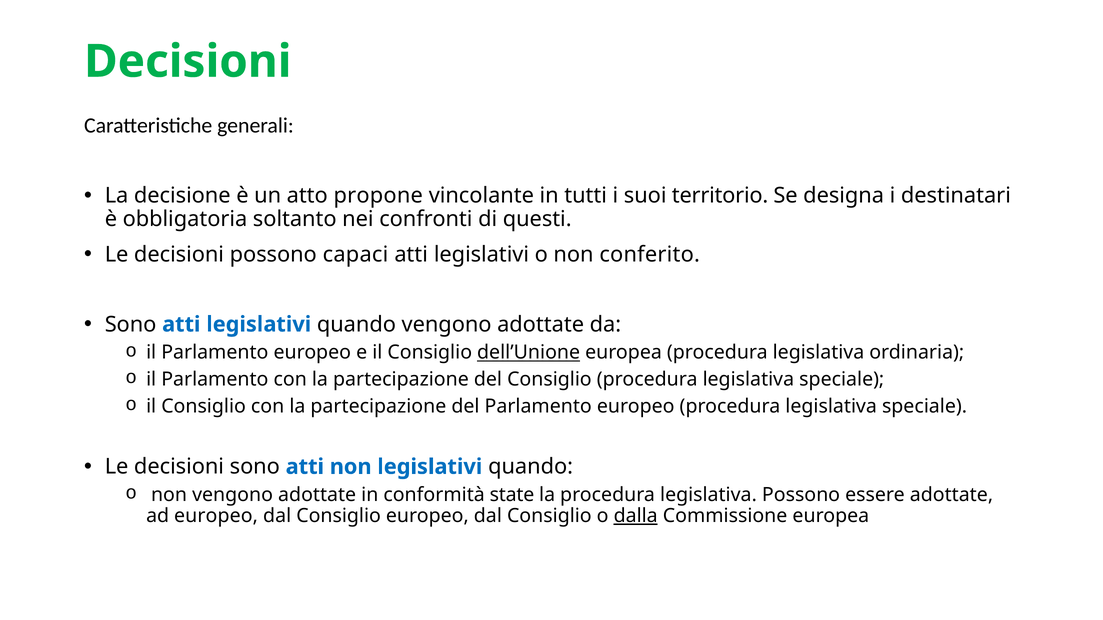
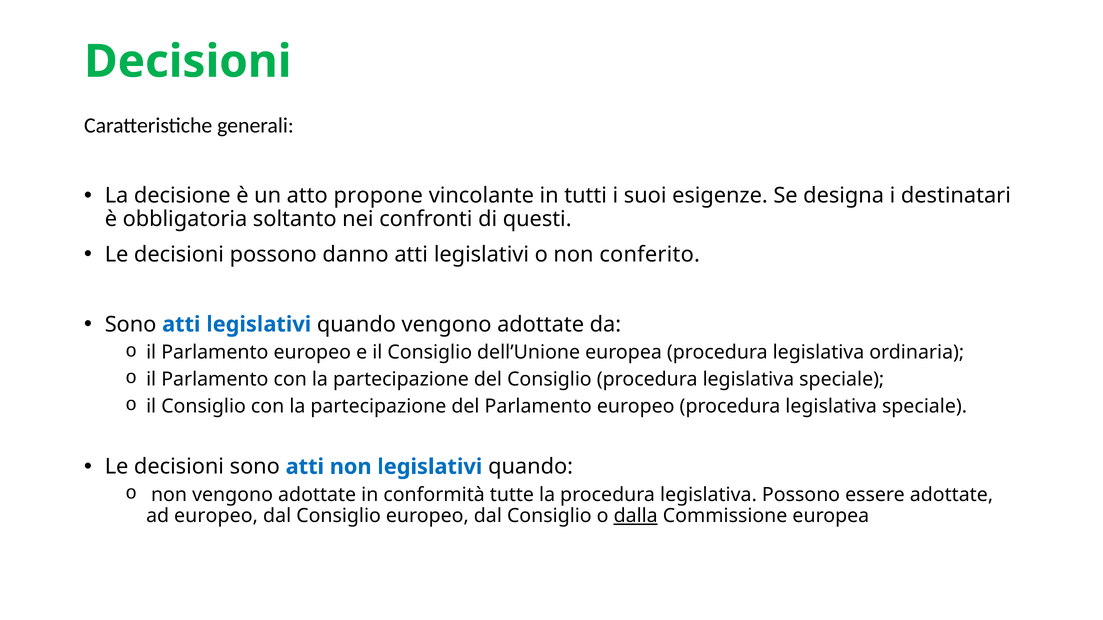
territorio: territorio -> esigenze
capaci: capaci -> danno
dell’Unione underline: present -> none
state: state -> tutte
